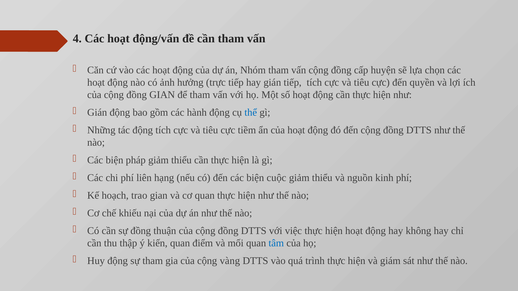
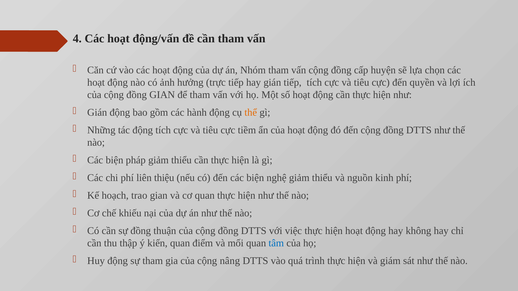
thể colour: blue -> orange
hạng: hạng -> thiệu
cuộc: cuộc -> nghệ
vàng: vàng -> nâng
